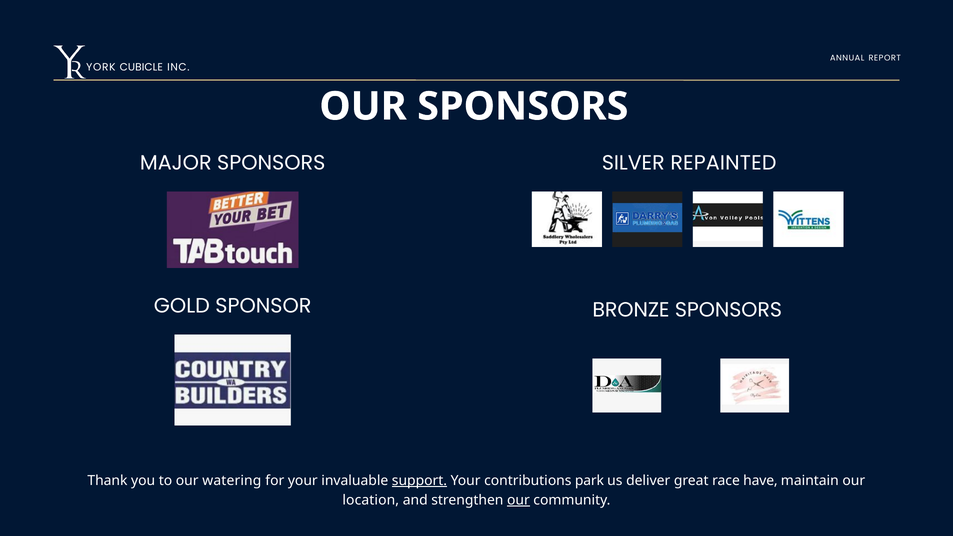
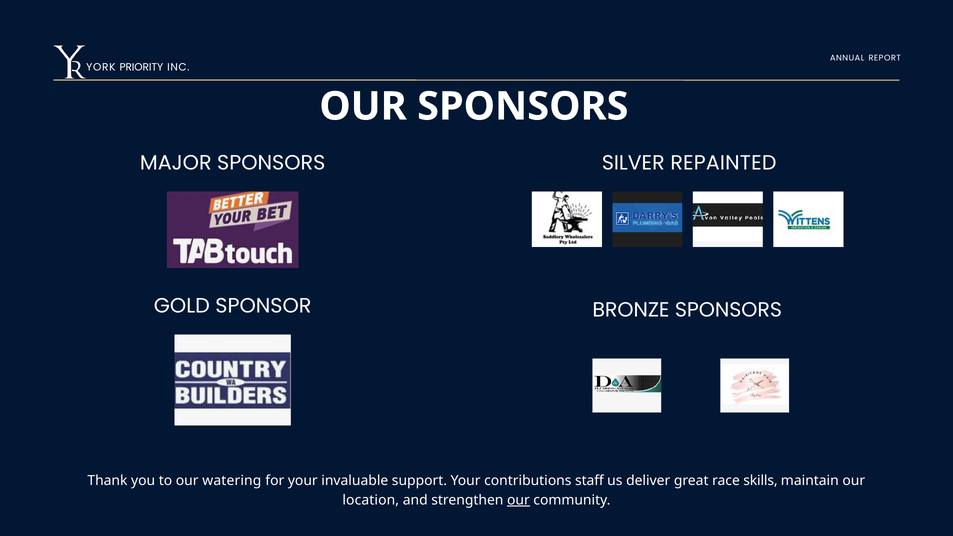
CUBICLE: CUBICLE -> PRIORITY
support underline: present -> none
park: park -> staff
have: have -> skills
